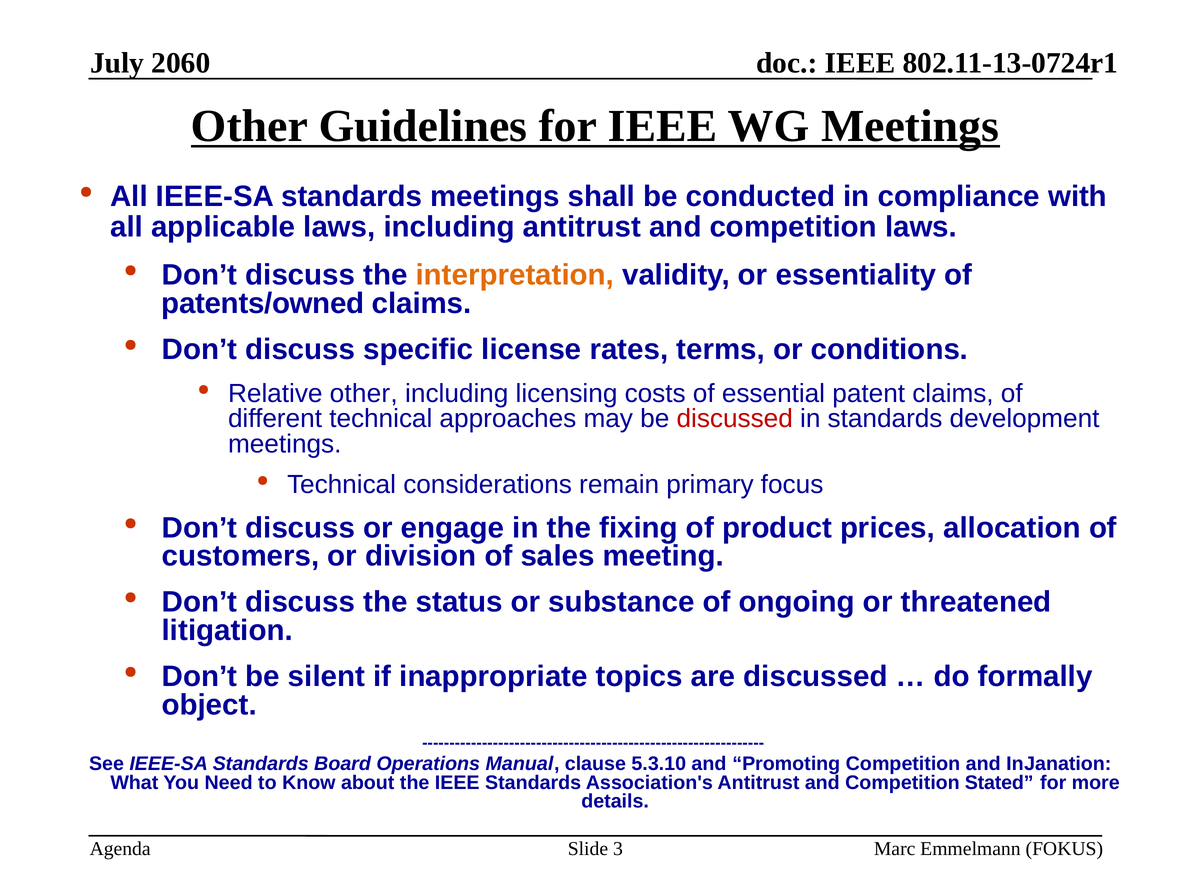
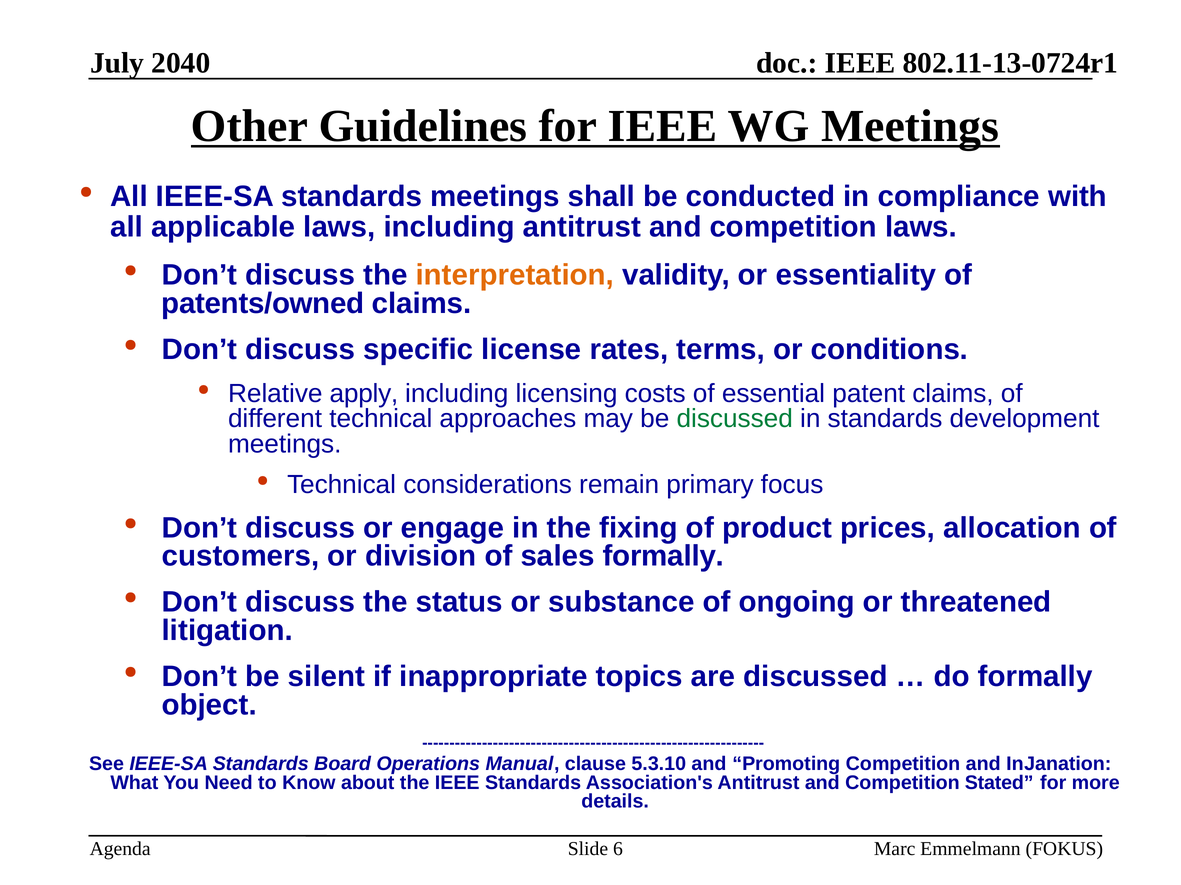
2060: 2060 -> 2040
Relative other: other -> apply
discussed at (735, 419) colour: red -> green
sales meeting: meeting -> formally
3: 3 -> 6
